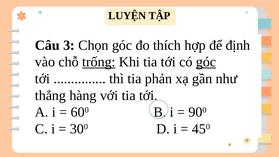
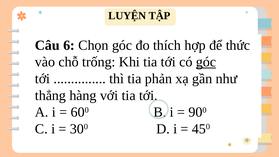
3: 3 -> 6
định: định -> thức
trống underline: present -> none
